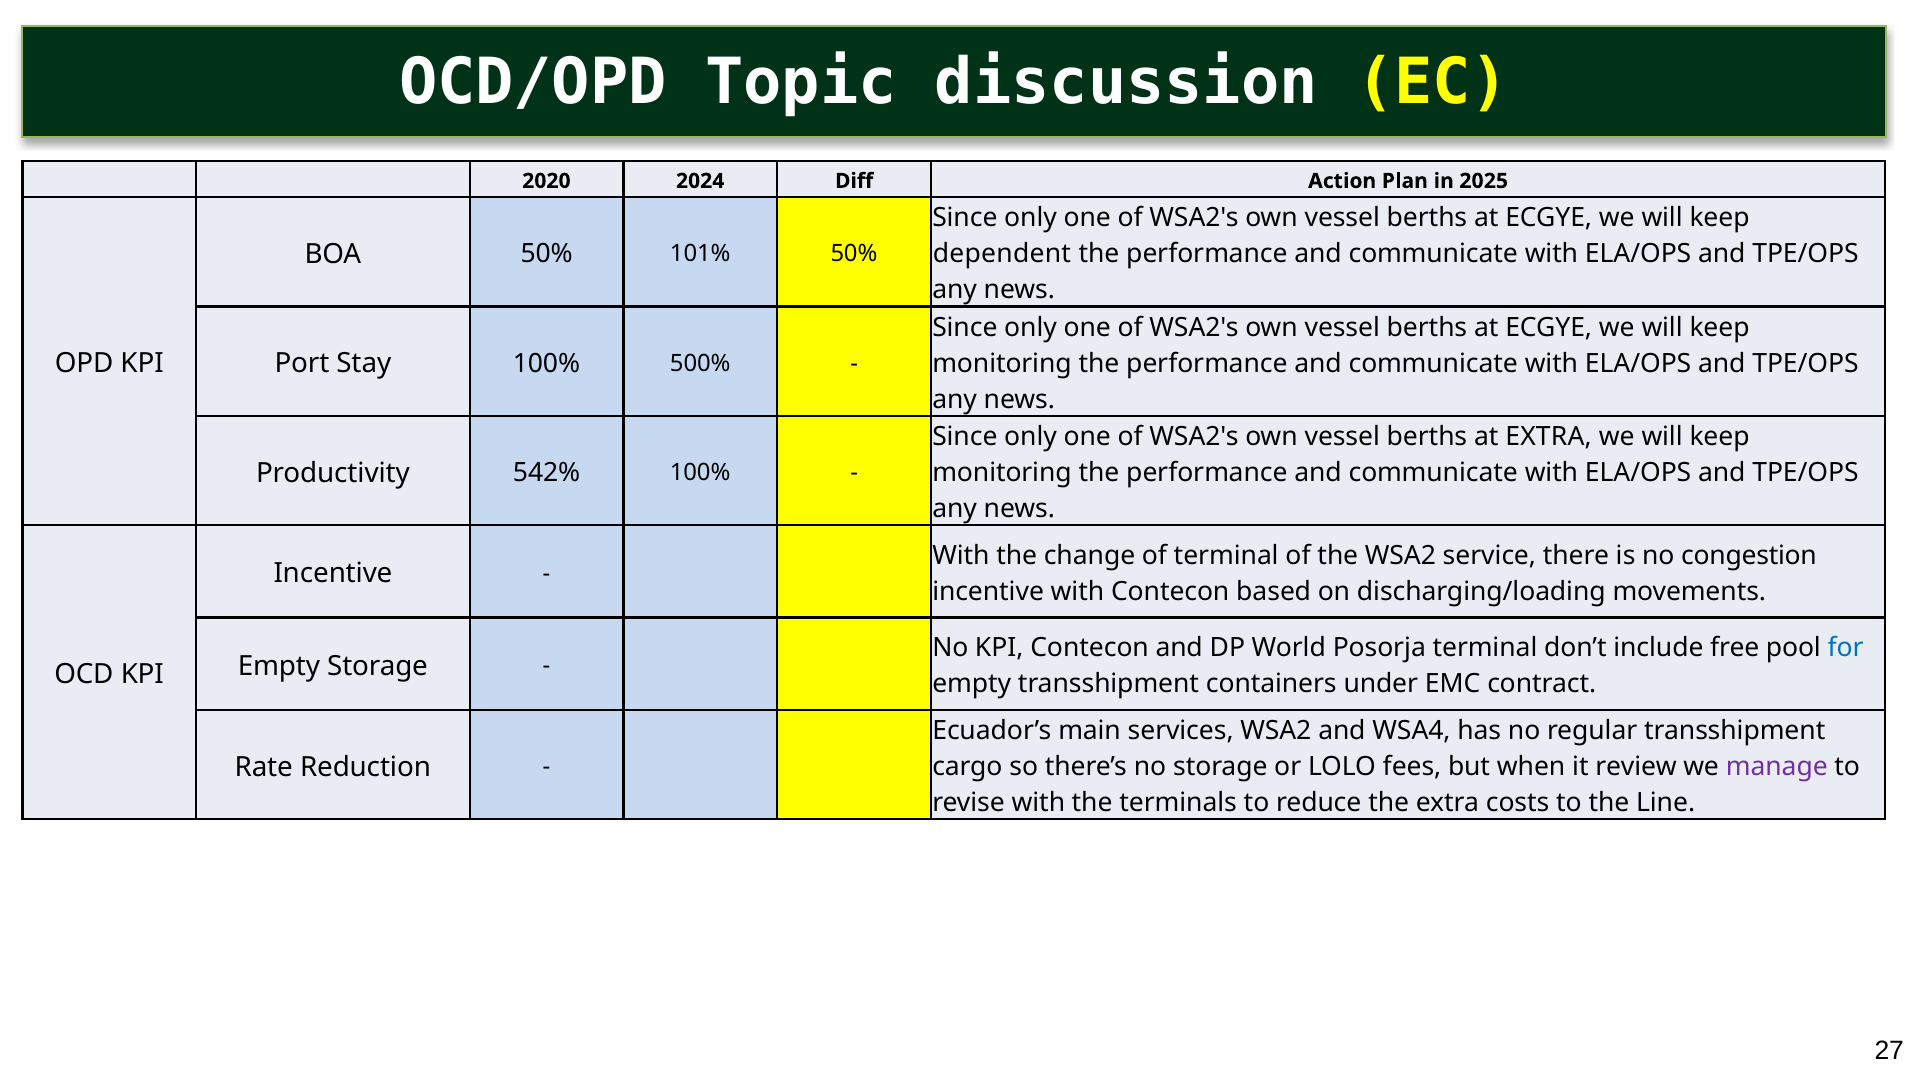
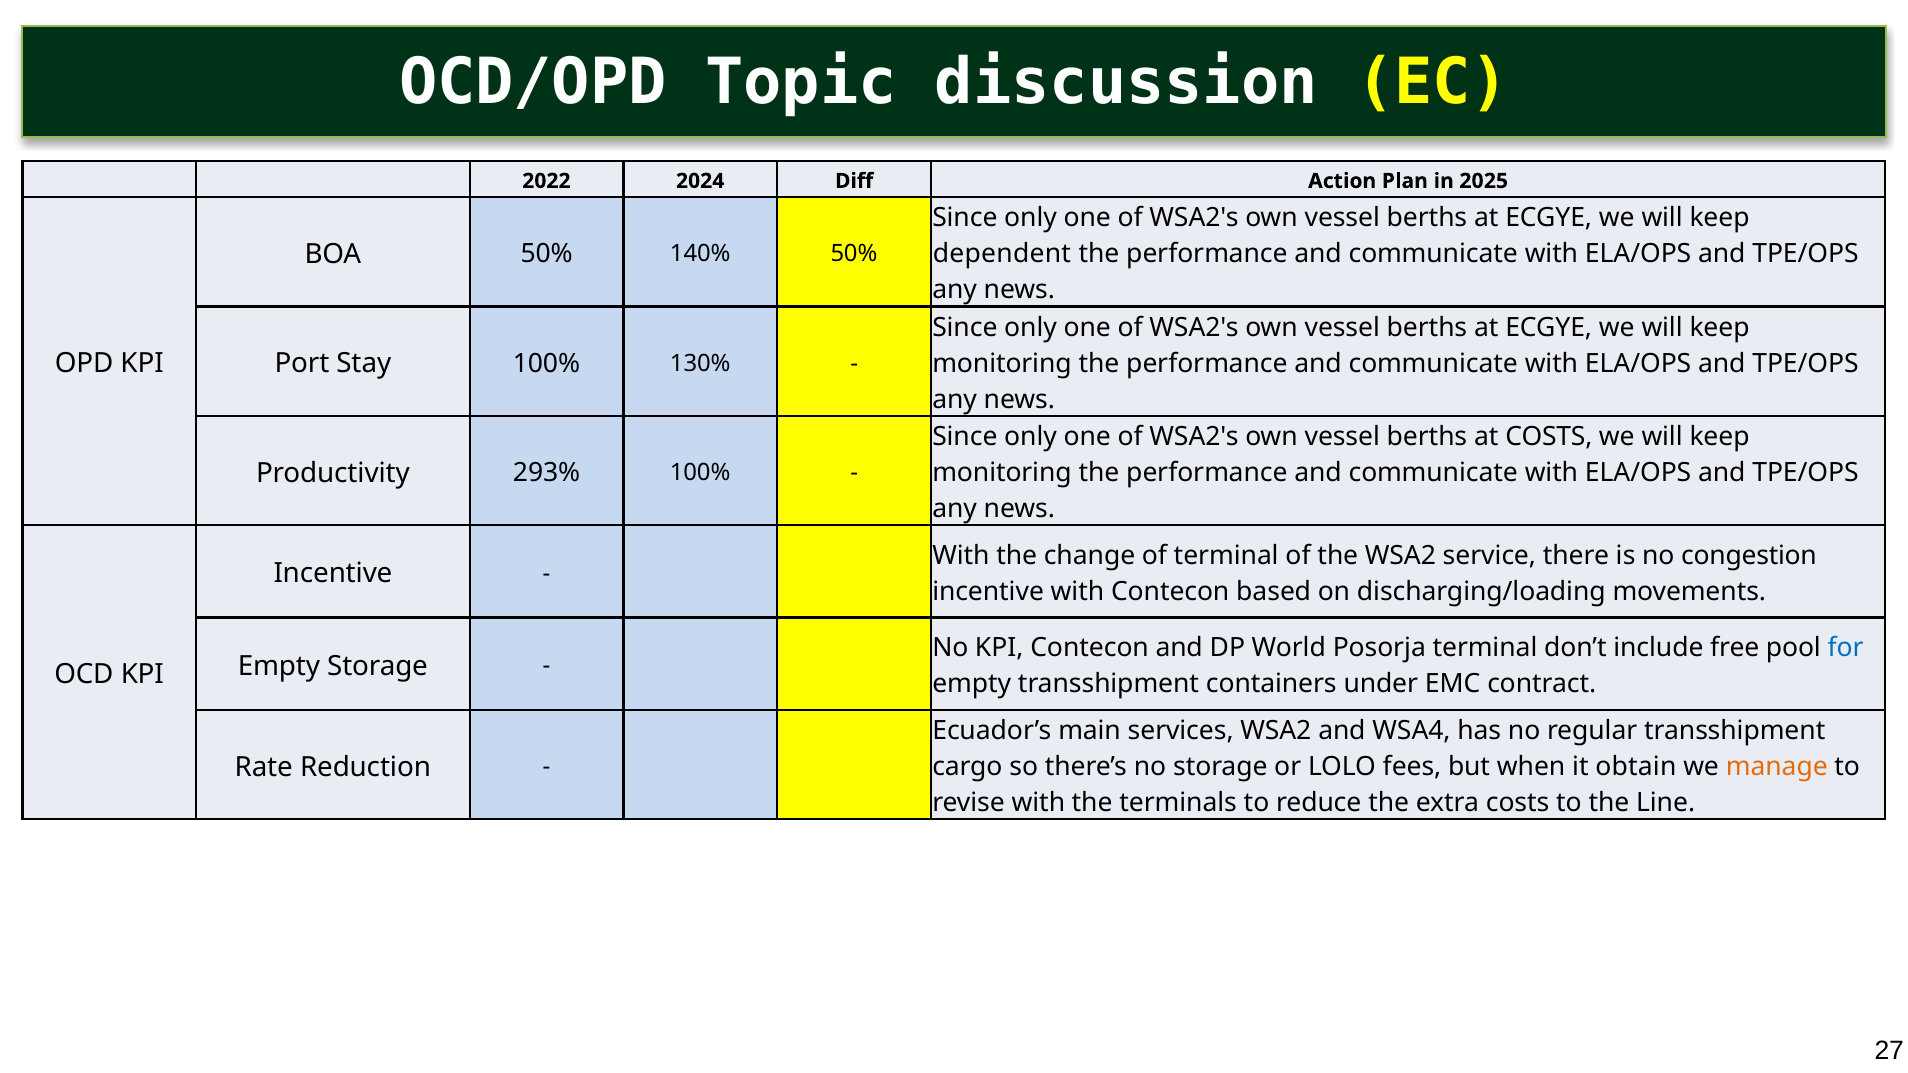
2020: 2020 -> 2022
101%: 101% -> 140%
500%: 500% -> 130%
at EXTRA: EXTRA -> COSTS
542%: 542% -> 293%
review: review -> obtain
manage colour: purple -> orange
